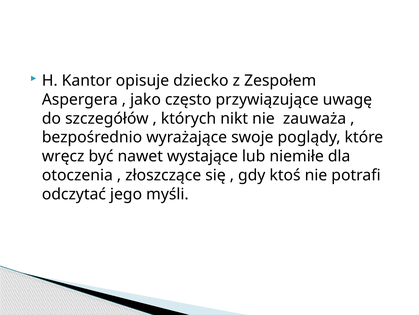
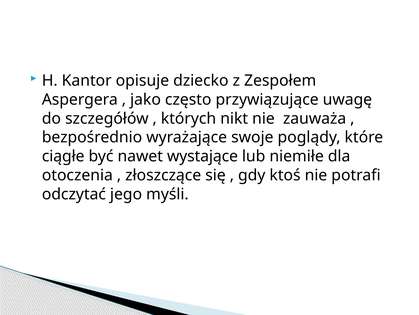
wręcz: wręcz -> ciągłe
